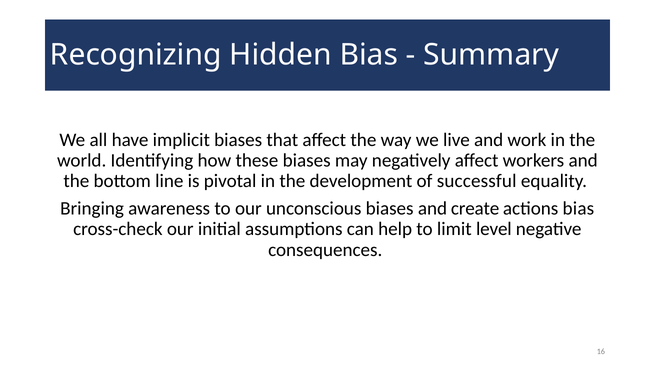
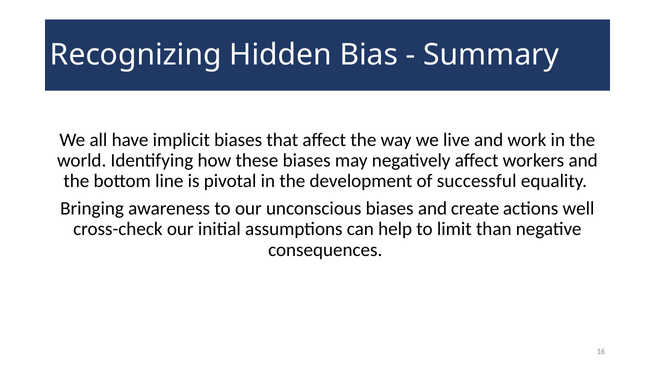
actions bias: bias -> well
level: level -> than
